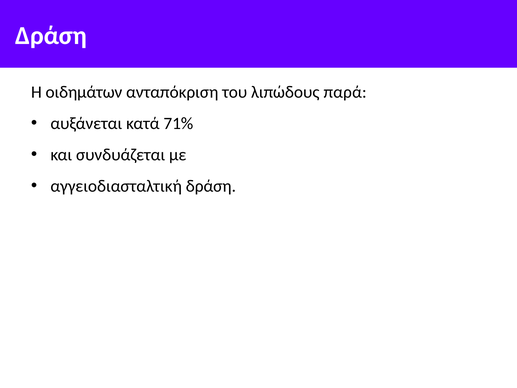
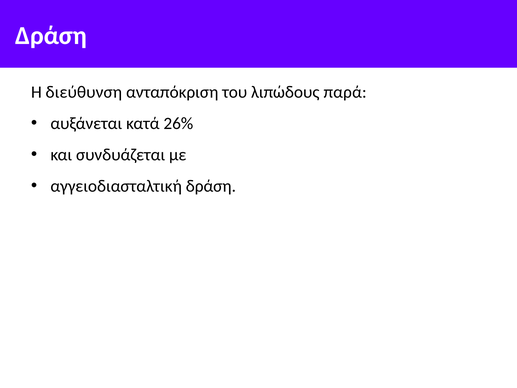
οιδημάτων: οιδημάτων -> διεύθυνση
71%: 71% -> 26%
